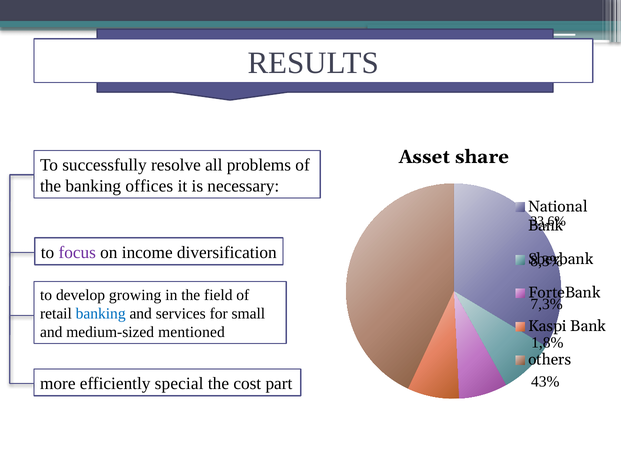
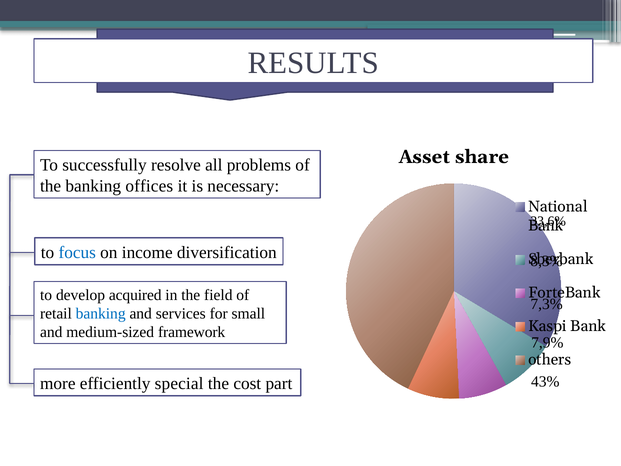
focus colour: purple -> blue
growing: growing -> acquired
mentioned: mentioned -> framework
1,8%: 1,8% -> 7,9%
